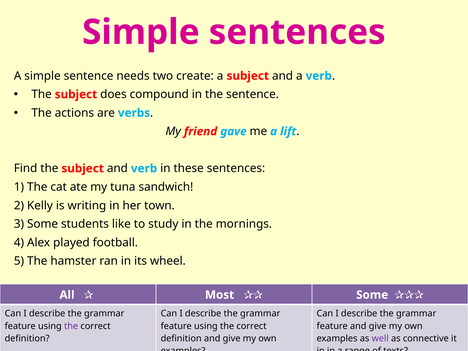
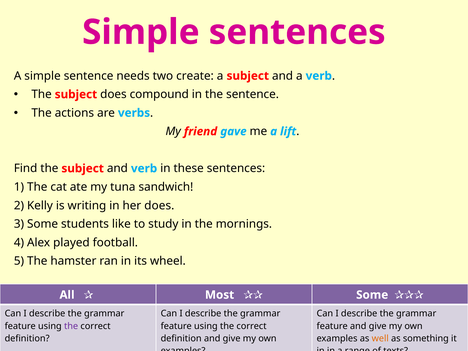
her town: town -> does
well colour: purple -> orange
connective: connective -> something
